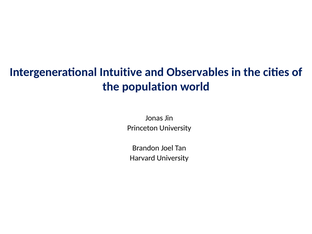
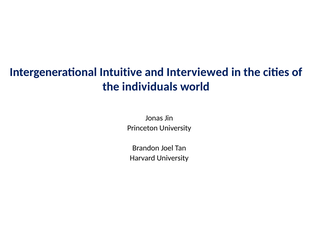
Observables: Observables -> Interviewed
population: population -> individuals
